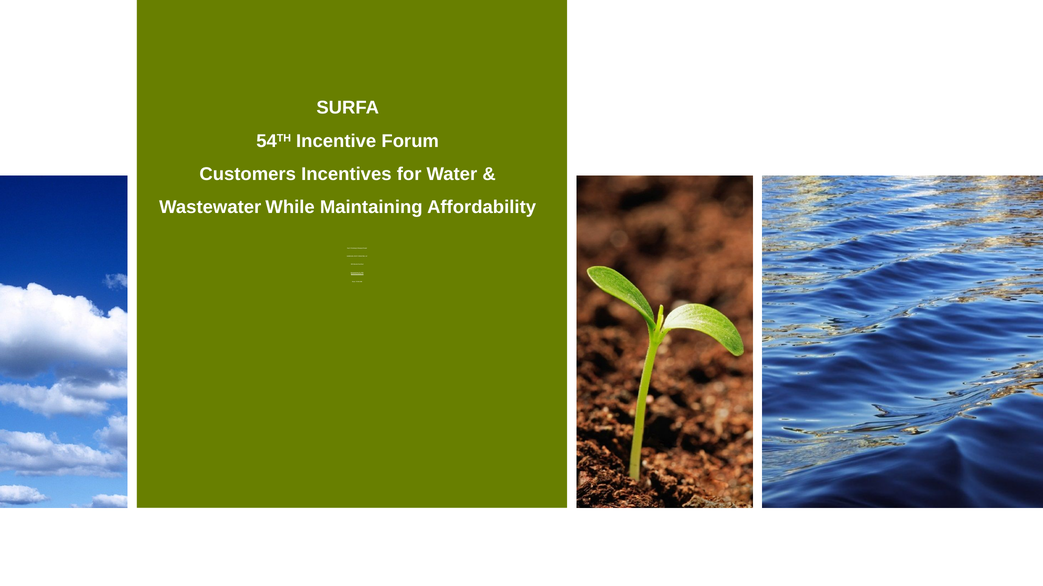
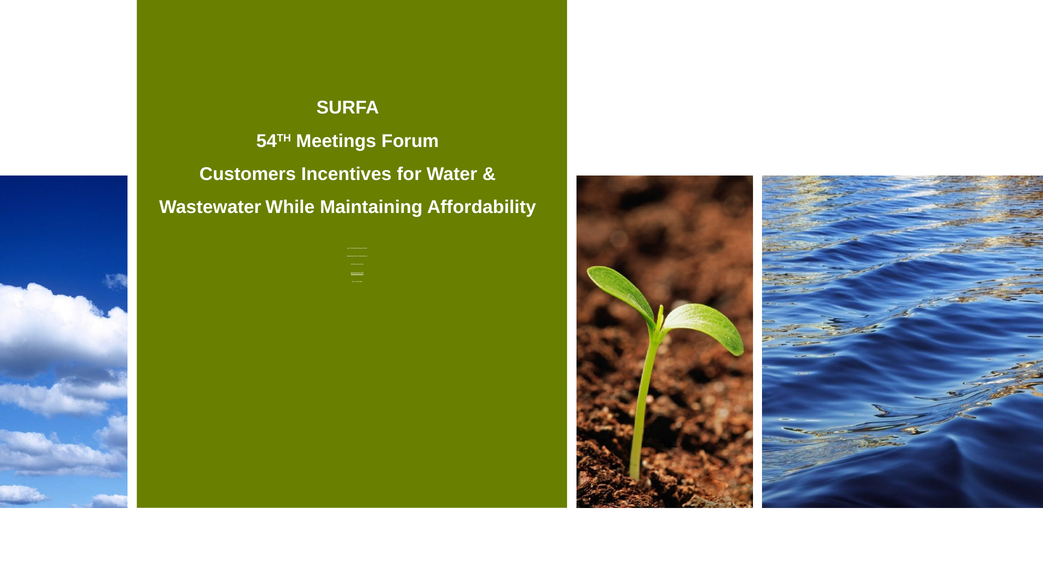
Incentive: Incentive -> Meetings
